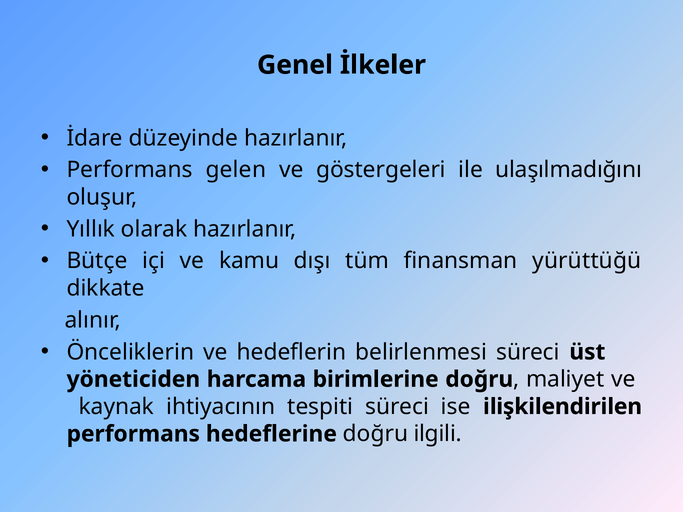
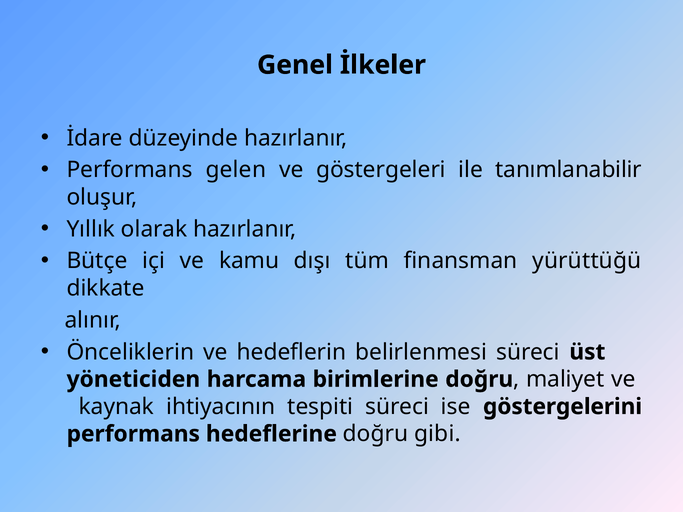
ulaşılmadığını: ulaşılmadığını -> tanımlanabilir
ilişkilendirilen: ilişkilendirilen -> göstergelerini
ilgili: ilgili -> gibi
